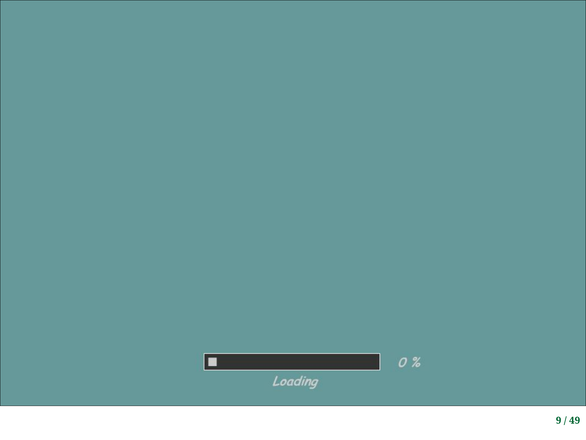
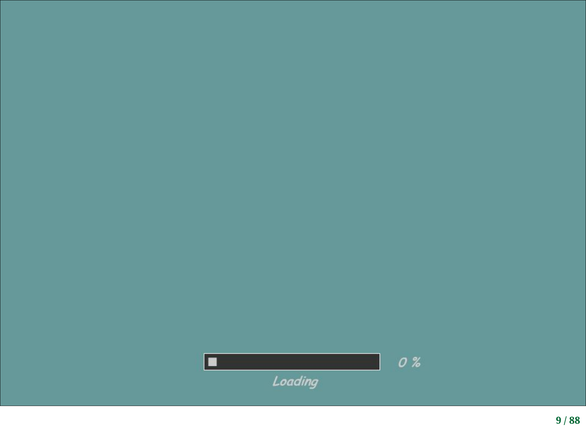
49: 49 -> 88
